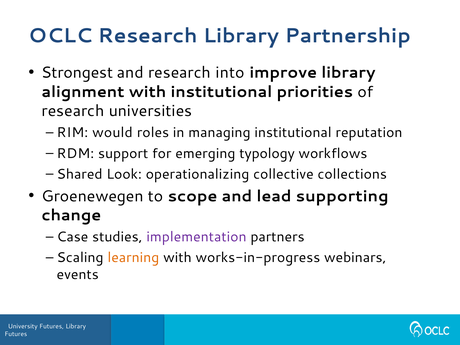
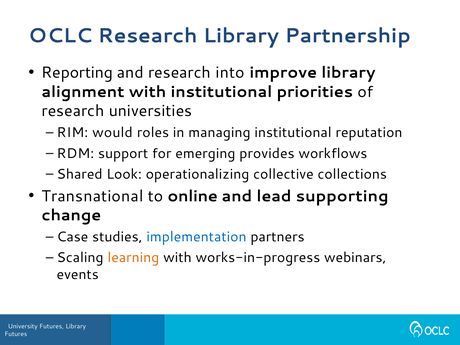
Strongest: Strongest -> Reporting
typology: typology -> provides
Groenewegen: Groenewegen -> Transnational
scope: scope -> online
implementation colour: purple -> blue
